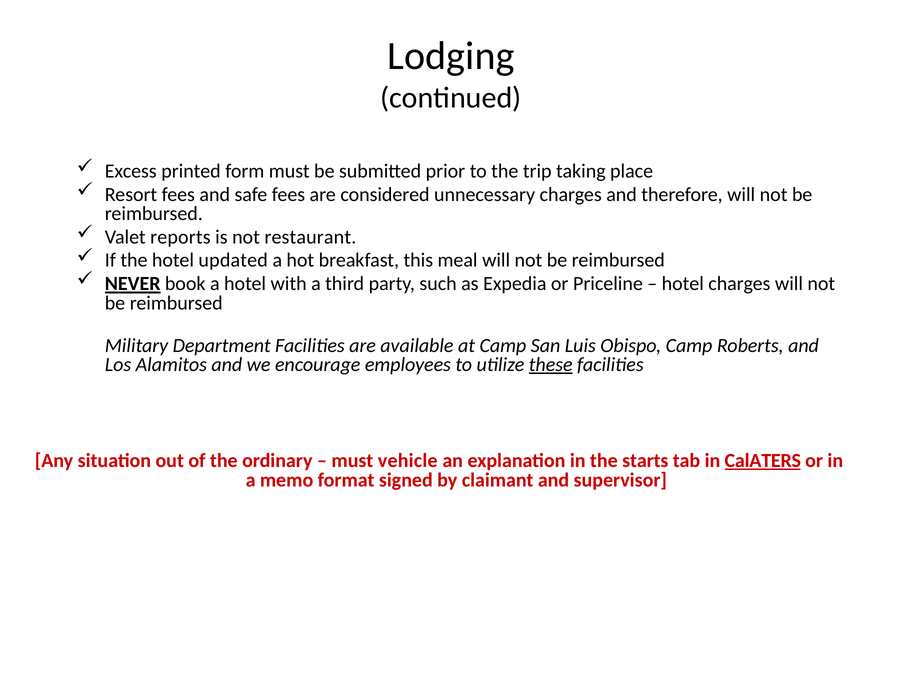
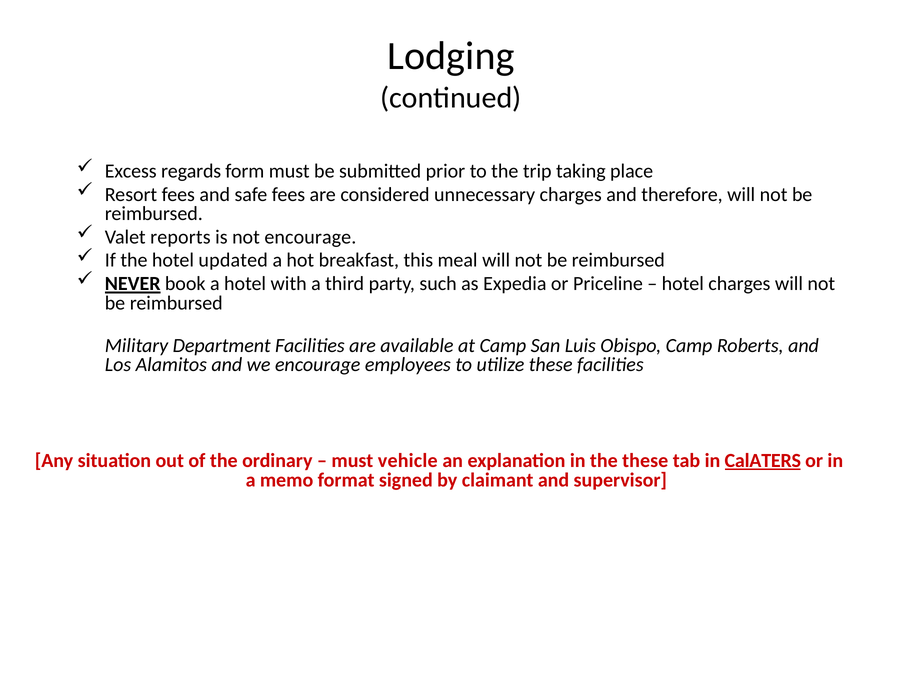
printed: printed -> regards
not restaurant: restaurant -> encourage
these at (551, 364) underline: present -> none
the starts: starts -> these
